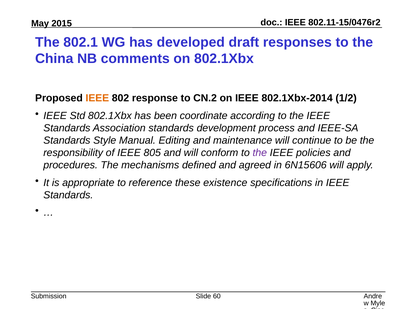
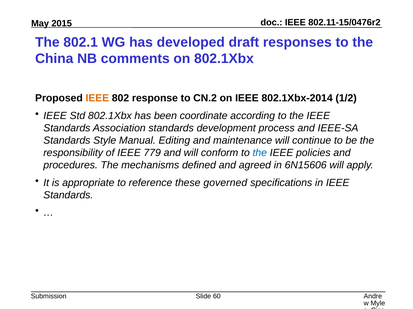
805: 805 -> 779
the at (260, 153) colour: purple -> blue
existence: existence -> governed
